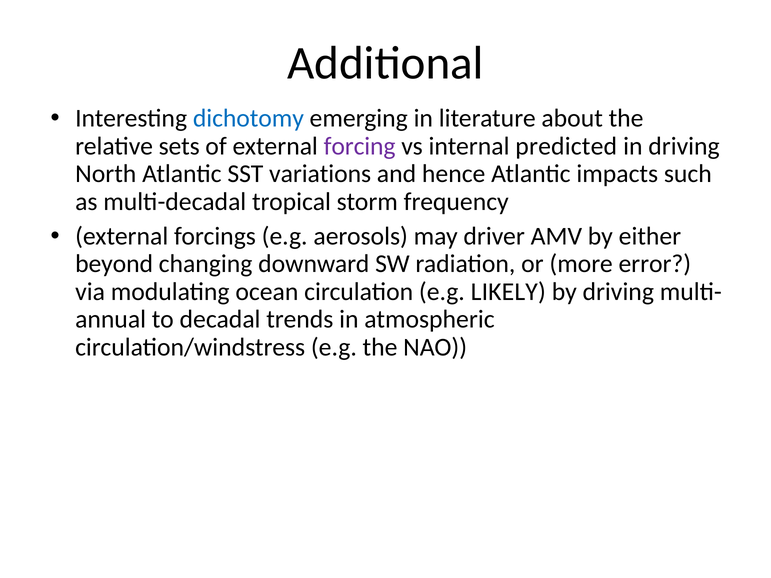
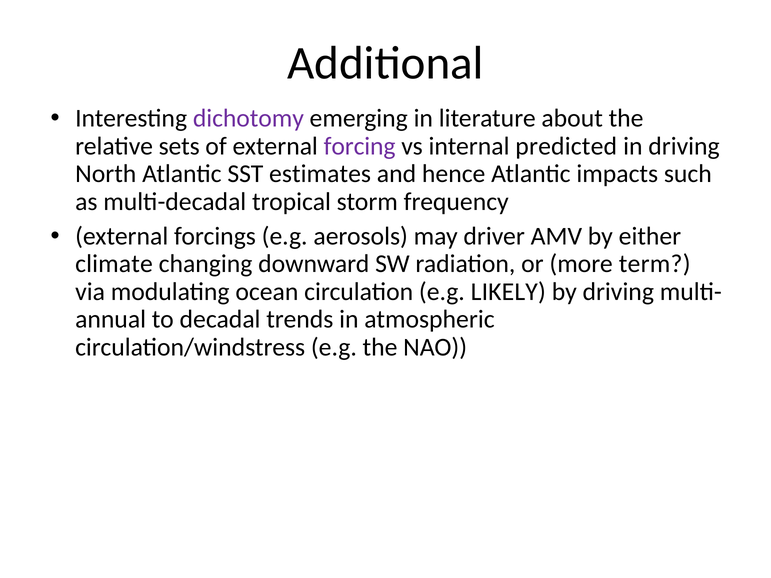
dichotomy colour: blue -> purple
variations: variations -> estimates
beyond: beyond -> climate
error: error -> term
